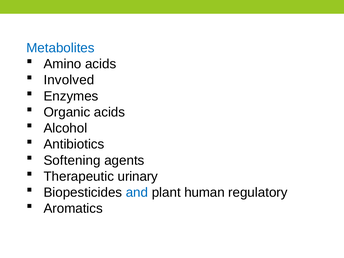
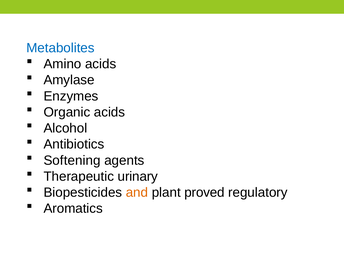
Involved: Involved -> Amylase
and colour: blue -> orange
human: human -> proved
